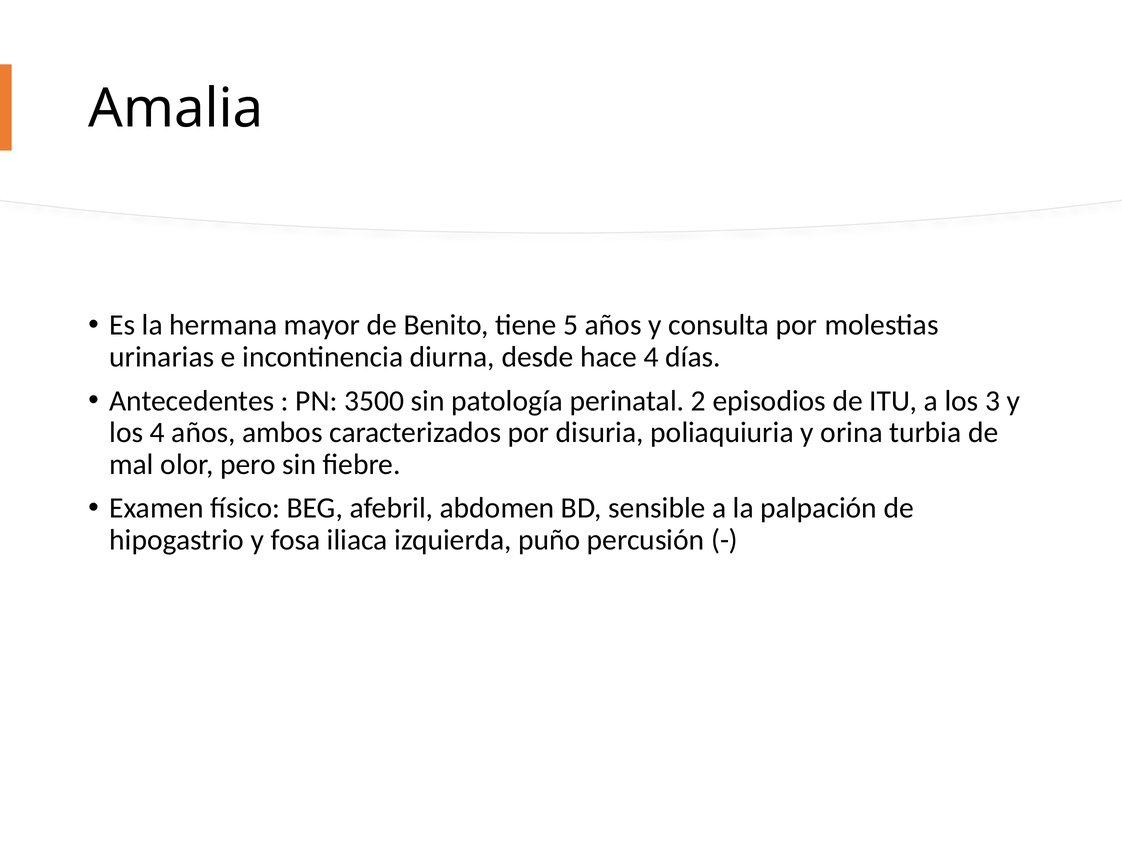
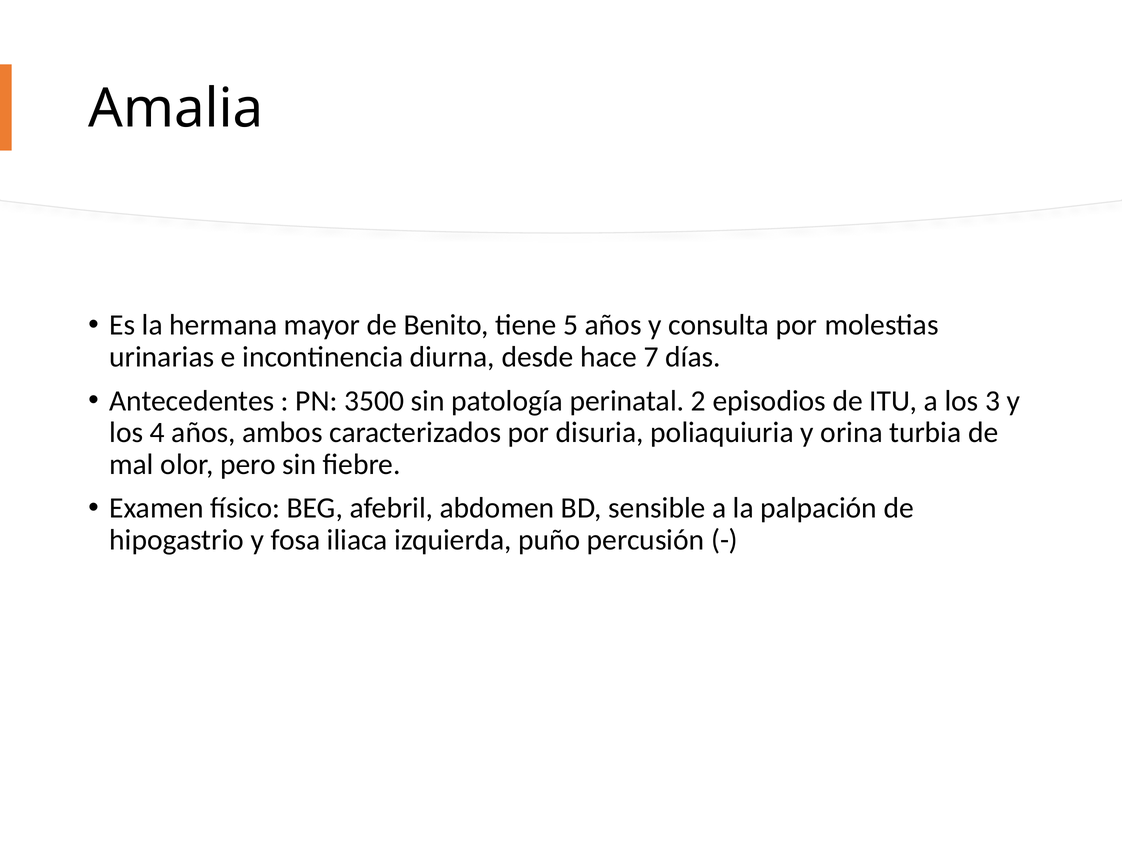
hace 4: 4 -> 7
